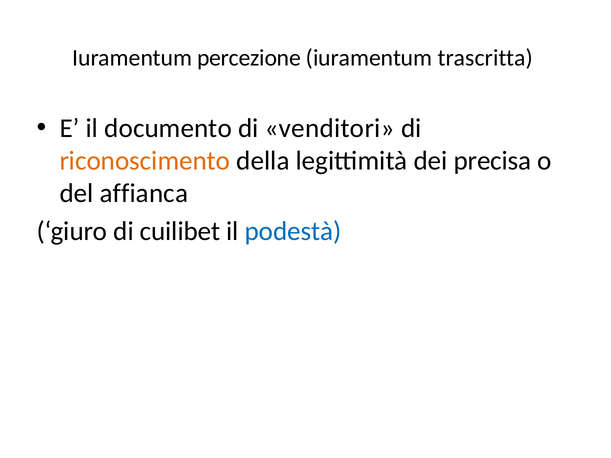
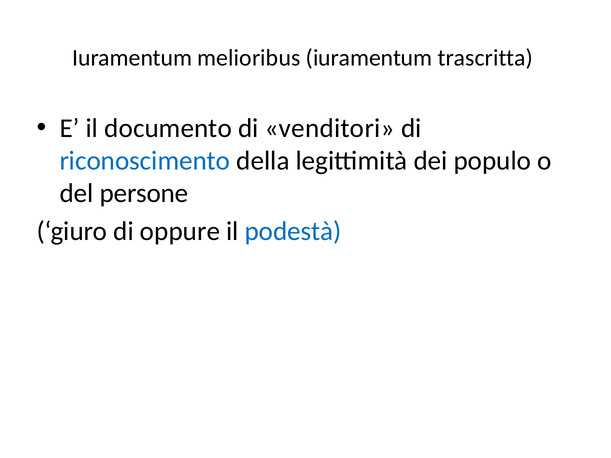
percezione: percezione -> melioribus
riconoscimento colour: orange -> blue
precisa: precisa -> populo
affianca: affianca -> persone
cuilibet: cuilibet -> oppure
